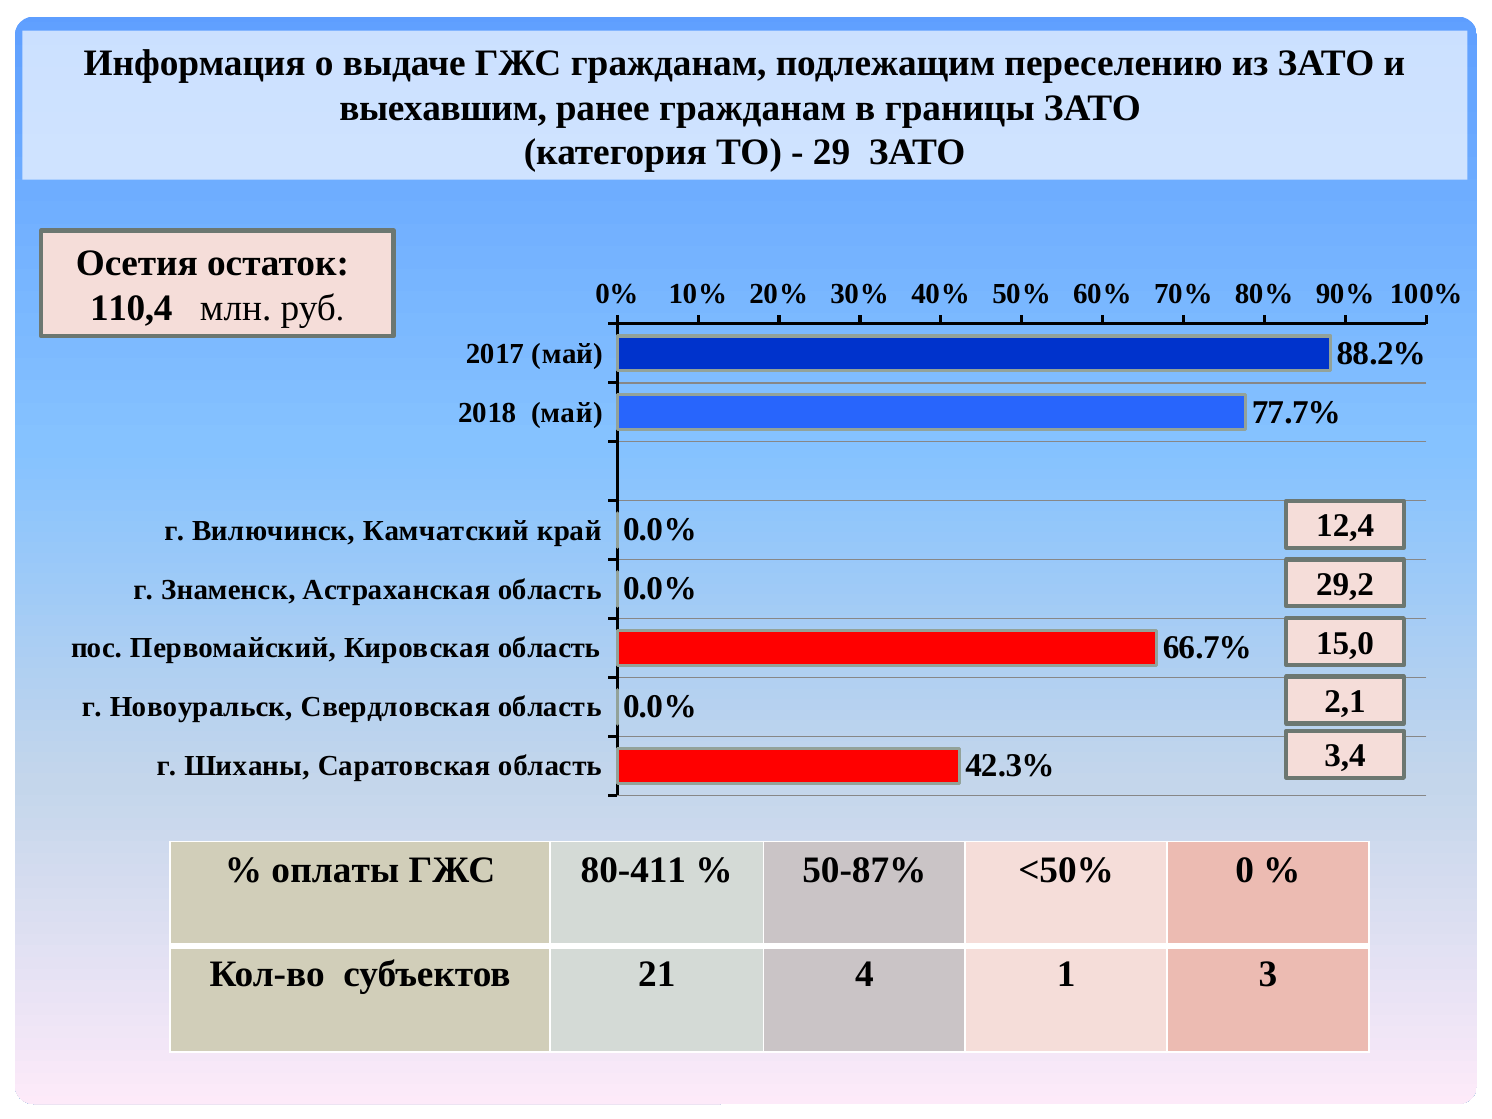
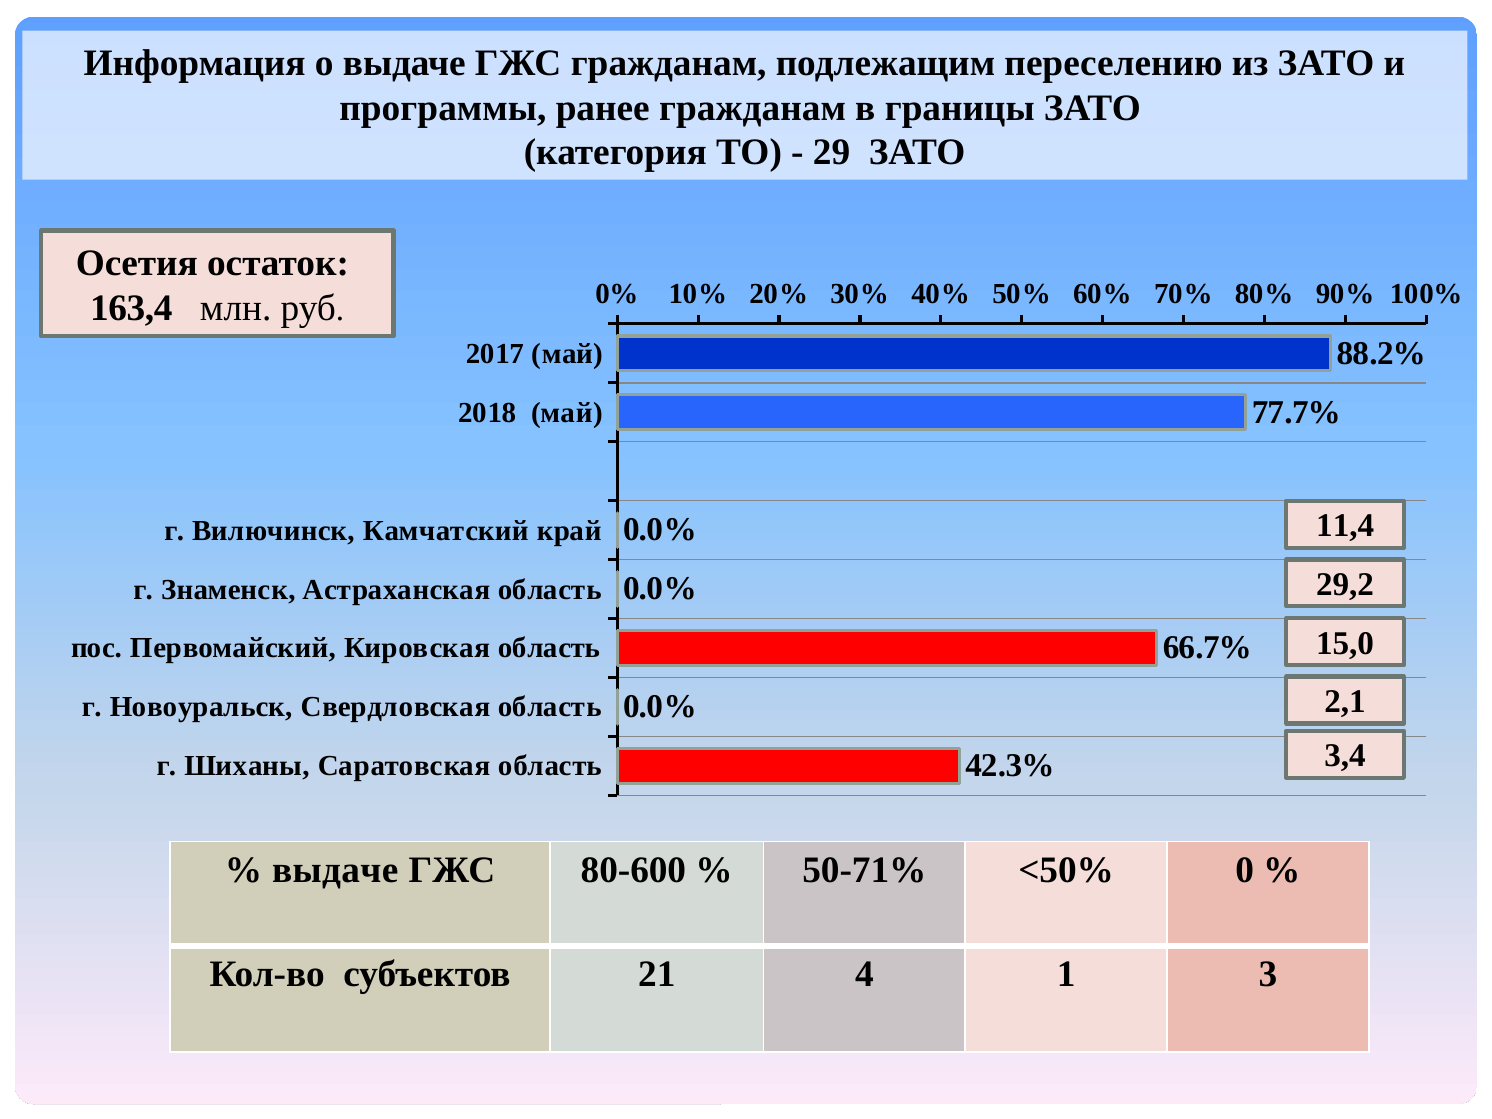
выехавшим: выехавшим -> программы
110,4: 110,4 -> 163,4
12,4: 12,4 -> 11,4
оплаты at (335, 870): оплаты -> выдаче
80-411: 80-411 -> 80-600
50-87%: 50-87% -> 50-71%
